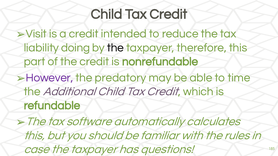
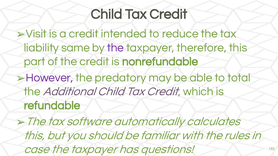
doing: doing -> same
the at (115, 48) colour: black -> purple
time: time -> total
